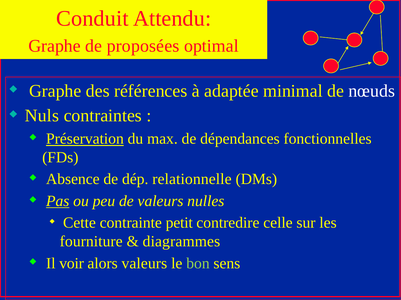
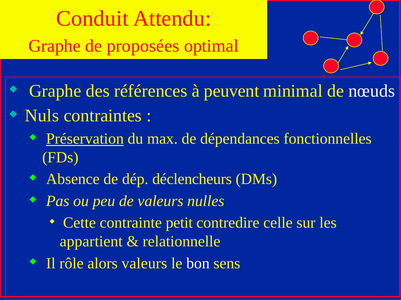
adaptée: adaptée -> peuvent
relationnelle: relationnelle -> déclencheurs
Pas underline: present -> none
fourniture: fourniture -> appartient
diagrammes: diagrammes -> relationnelle
voir: voir -> rôle
bon colour: light green -> white
